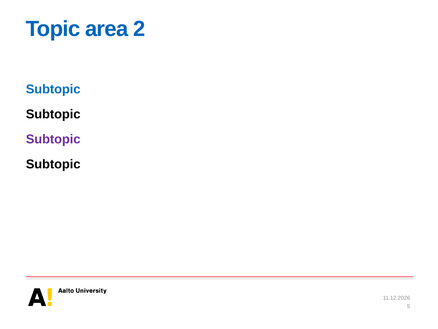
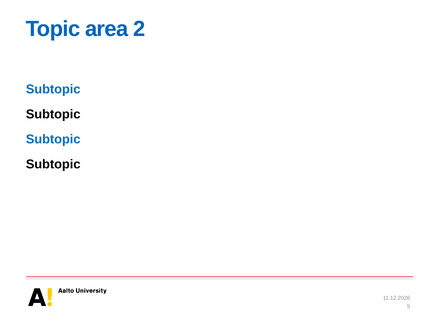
Subtopic at (53, 139) colour: purple -> blue
